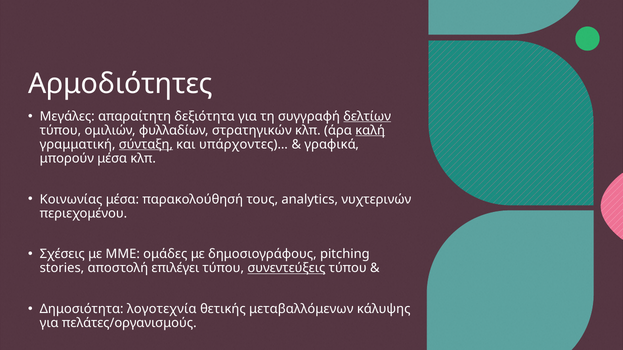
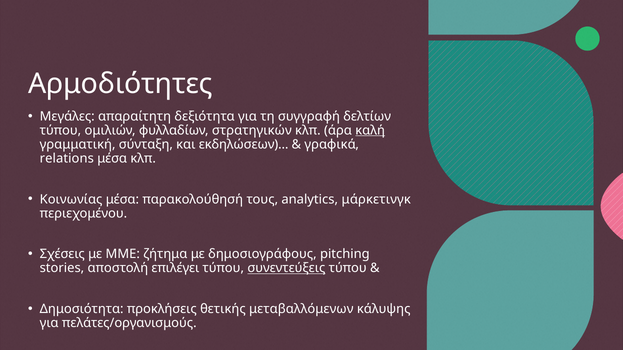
δελτίων underline: present -> none
σύνταξη underline: present -> none
υπάρχοντες)…: υπάρχοντες)… -> εκδηλώσεων)…
μπορούν: μπορούν -> relations
νυχτερινών: νυχτερινών -> μάρκετινγκ
ομάδες: ομάδες -> ζήτημα
λογοτεχνία: λογοτεχνία -> προκλήσεις
